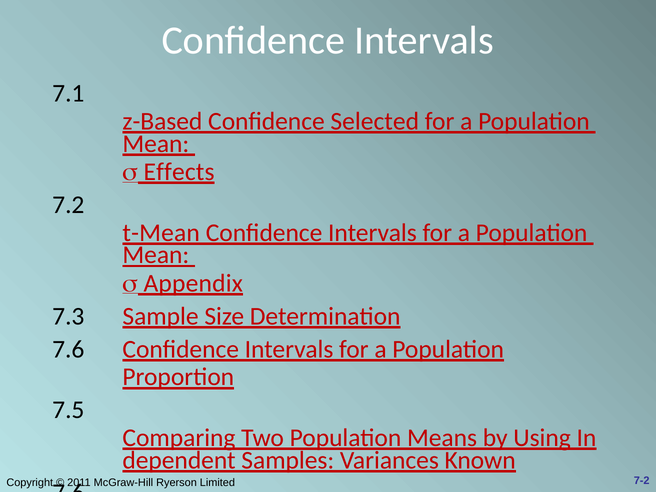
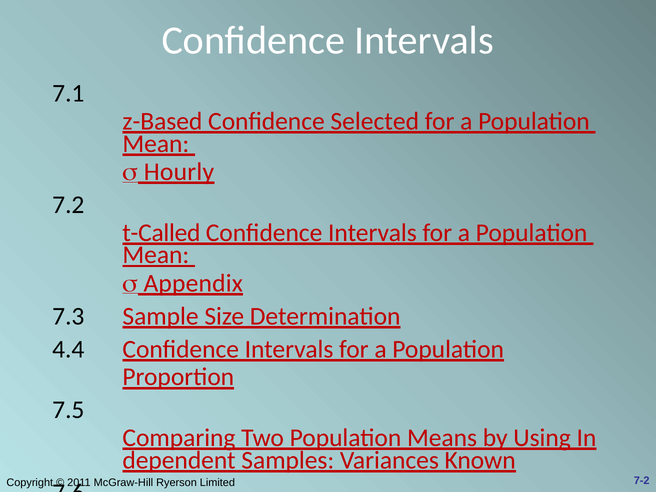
Effects: Effects -> Hourly
t-Mean: t-Mean -> t-Called
7.6 at (68, 349): 7.6 -> 4.4
